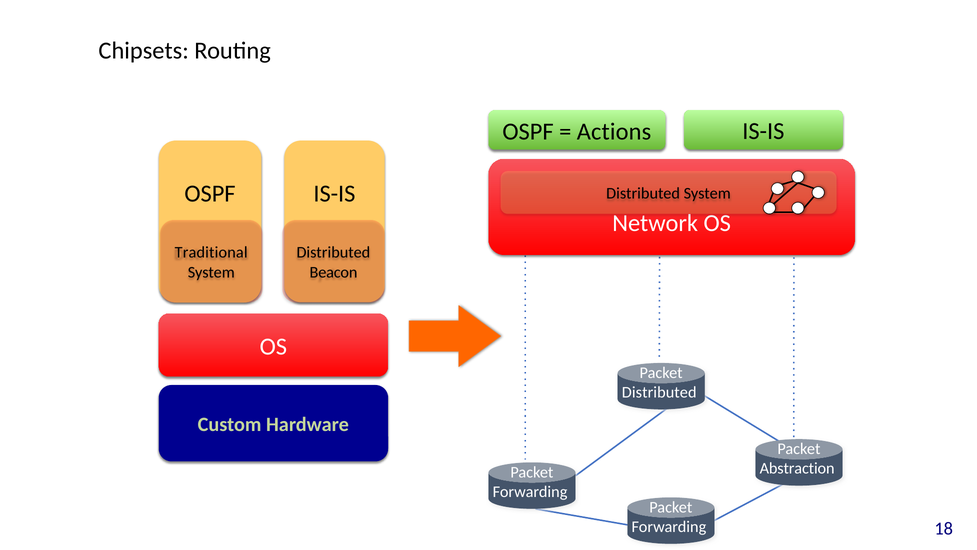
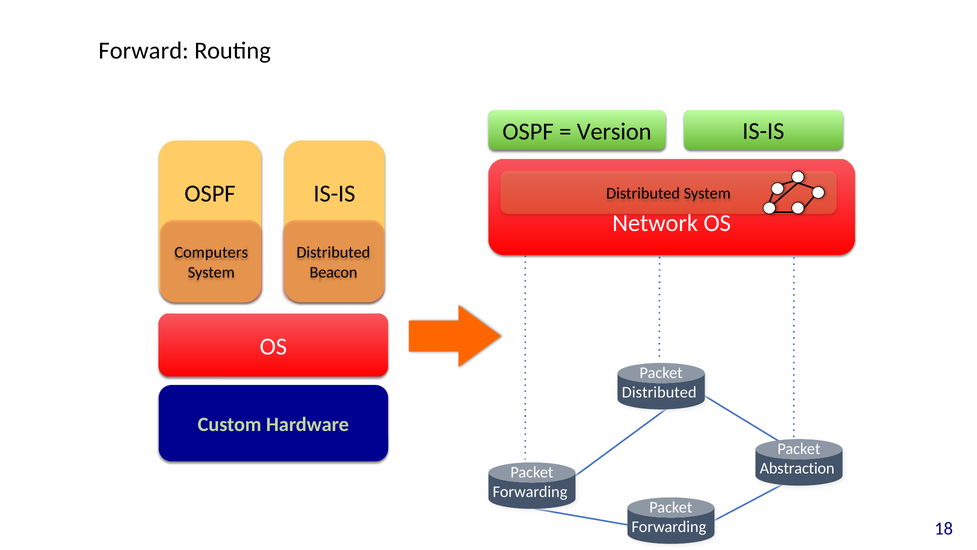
Chipsets: Chipsets -> Forward
Actions: Actions -> Version
Traditional: Traditional -> Computers
